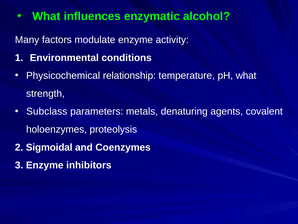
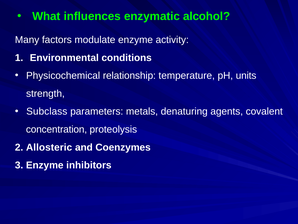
pH what: what -> units
holoenzymes: holoenzymes -> concentration
Sigmoidal: Sigmoidal -> Allosteric
